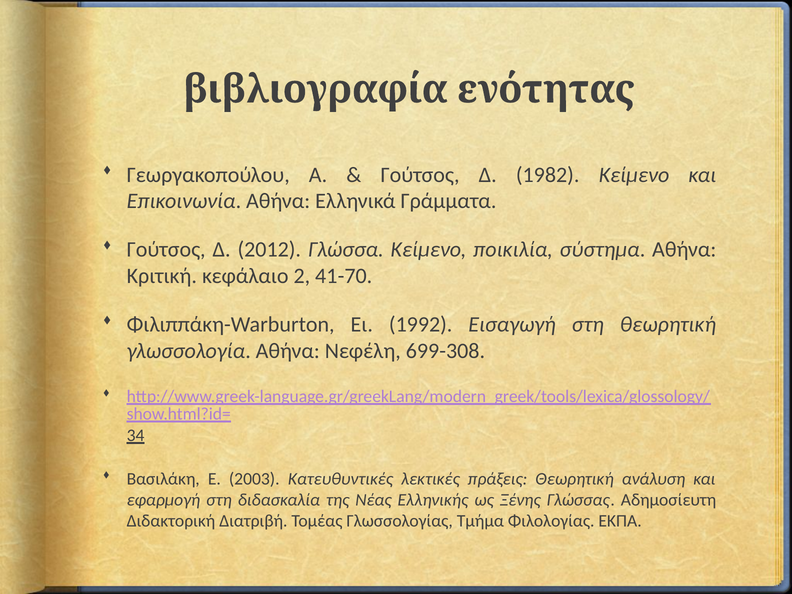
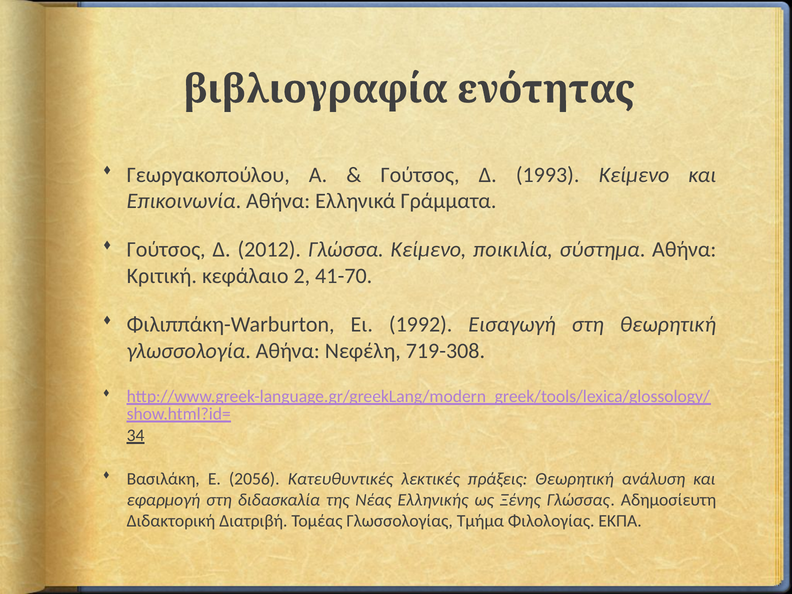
1982: 1982 -> 1993
699-308: 699-308 -> 719-308
2003: 2003 -> 2056
